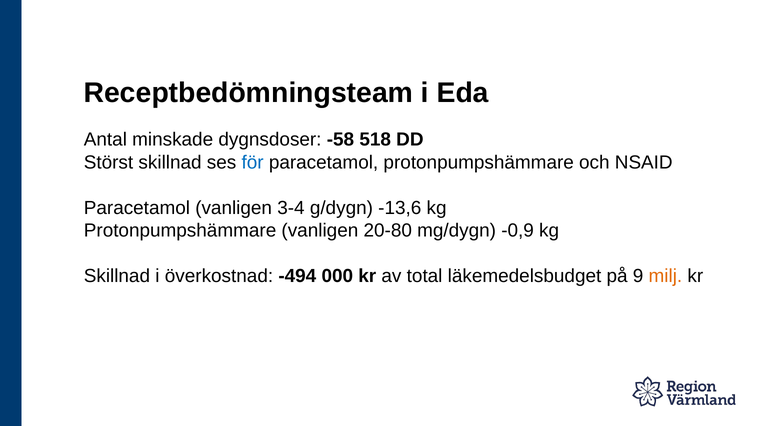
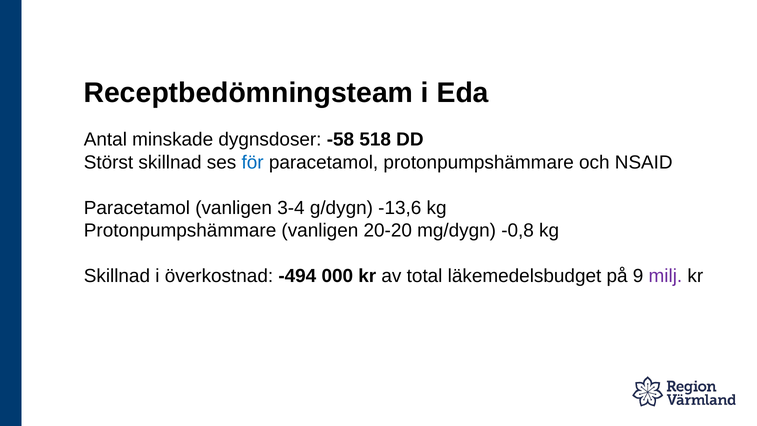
20-80: 20-80 -> 20-20
-0,9: -0,9 -> -0,8
milj colour: orange -> purple
